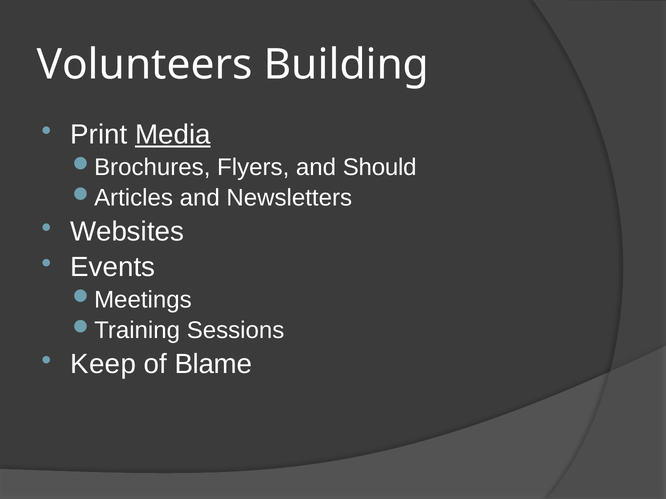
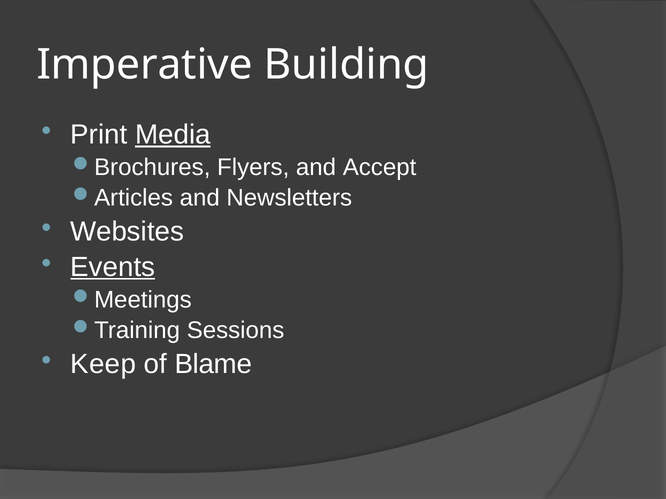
Volunteers: Volunteers -> Imperative
Should: Should -> Accept
Events underline: none -> present
